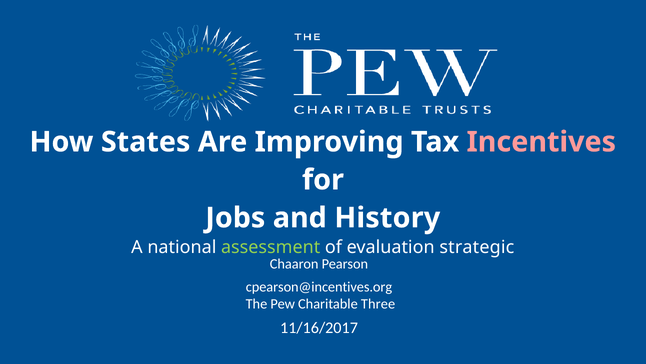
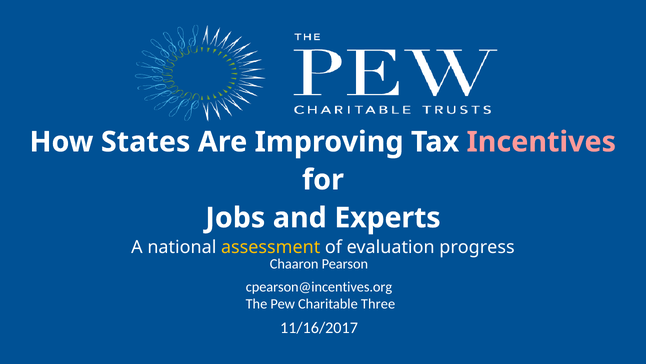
History: History -> Experts
assessment colour: light green -> yellow
strategic: strategic -> progress
